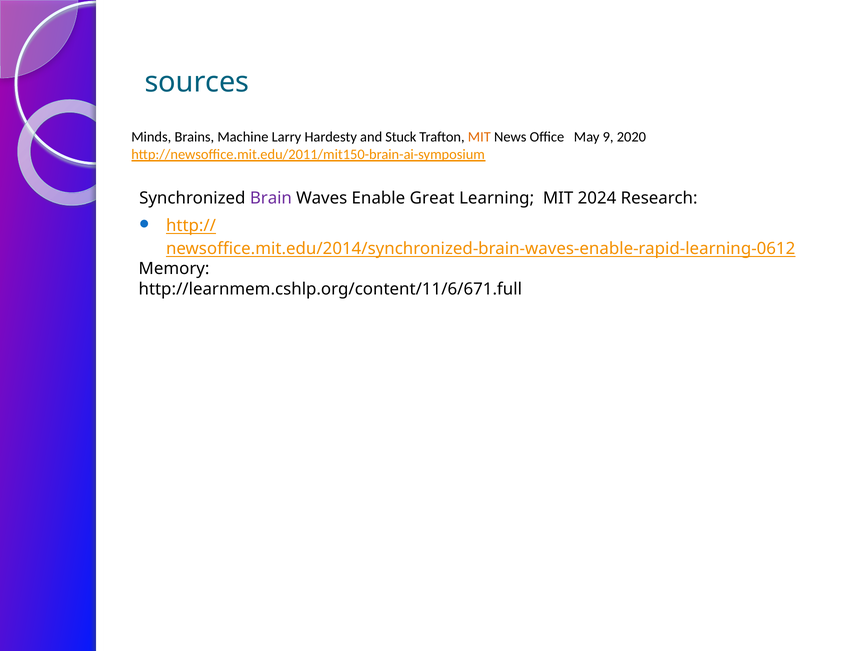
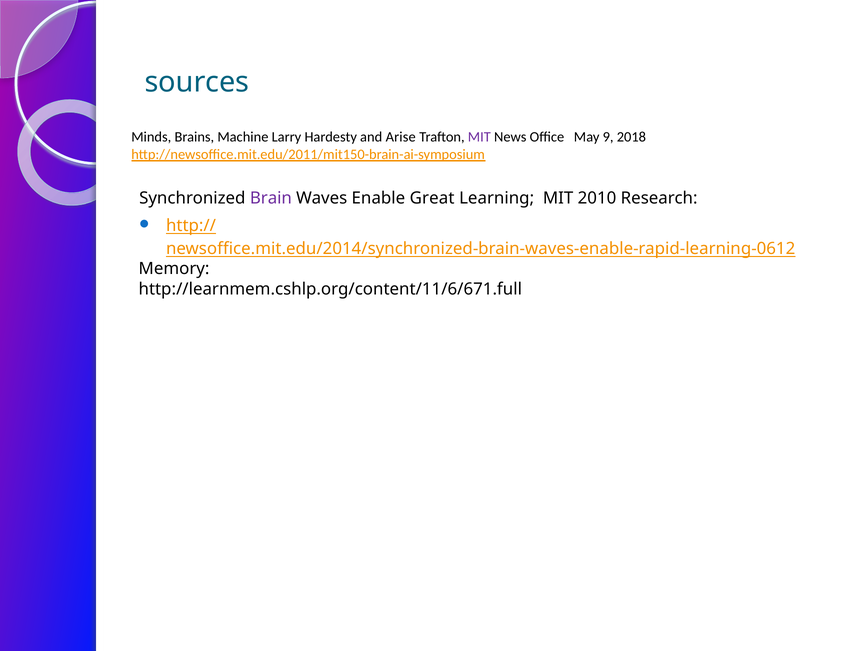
Stuck: Stuck -> Arise
MIT at (479, 137) colour: orange -> purple
2020: 2020 -> 2018
2024: 2024 -> 2010
